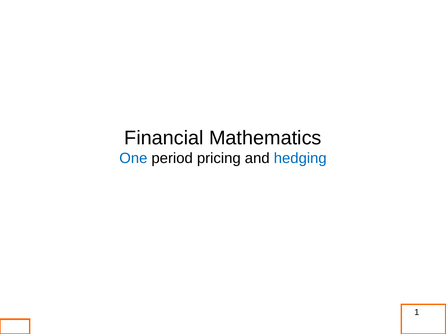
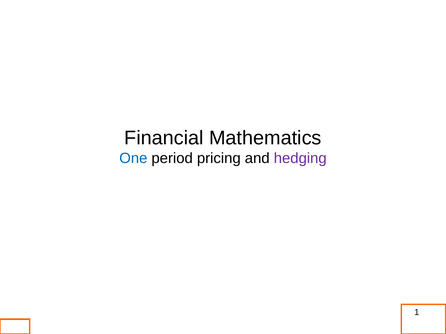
hedging colour: blue -> purple
